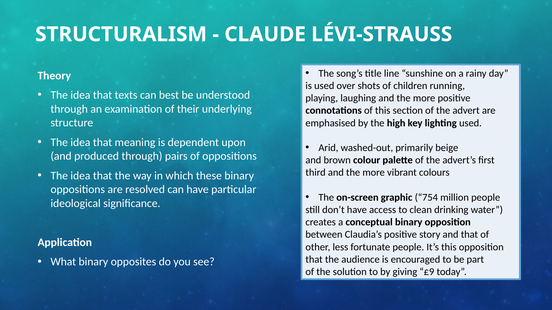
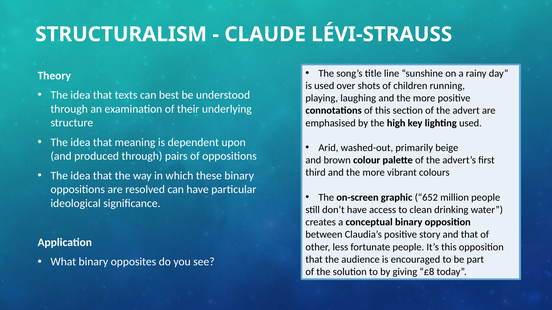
754: 754 -> 652
£9: £9 -> £8
